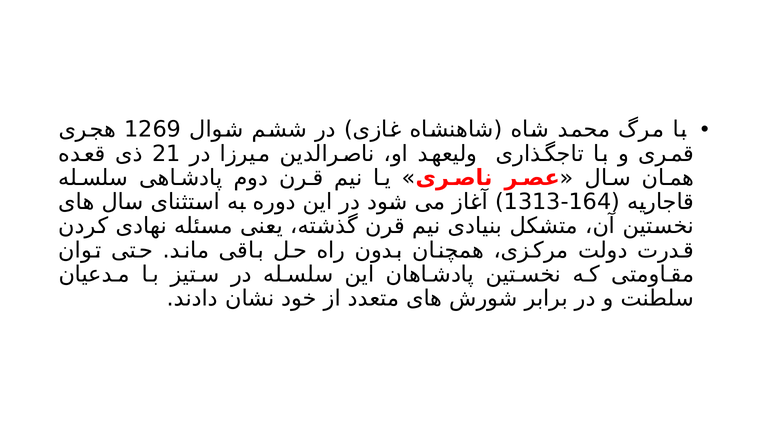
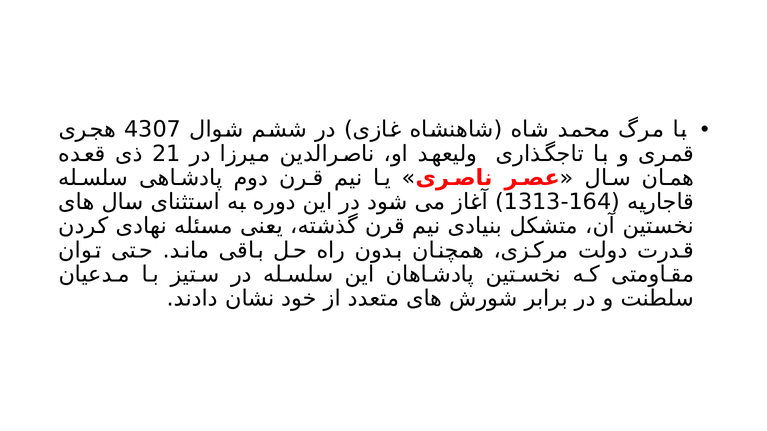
1269: 1269 -> 4307
